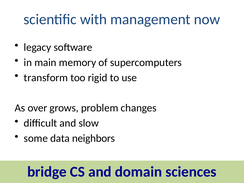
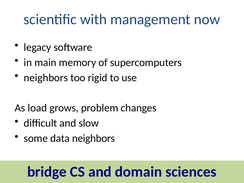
transform at (46, 78): transform -> neighbors
over: over -> load
